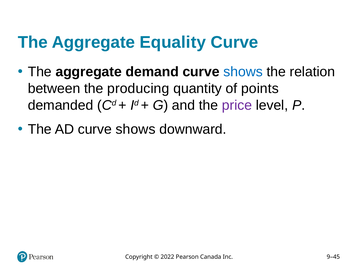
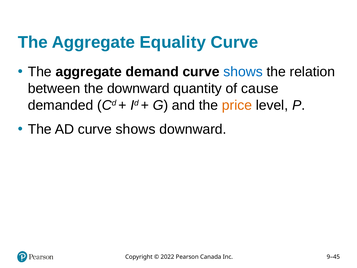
the producing: producing -> downward
points: points -> cause
price colour: purple -> orange
